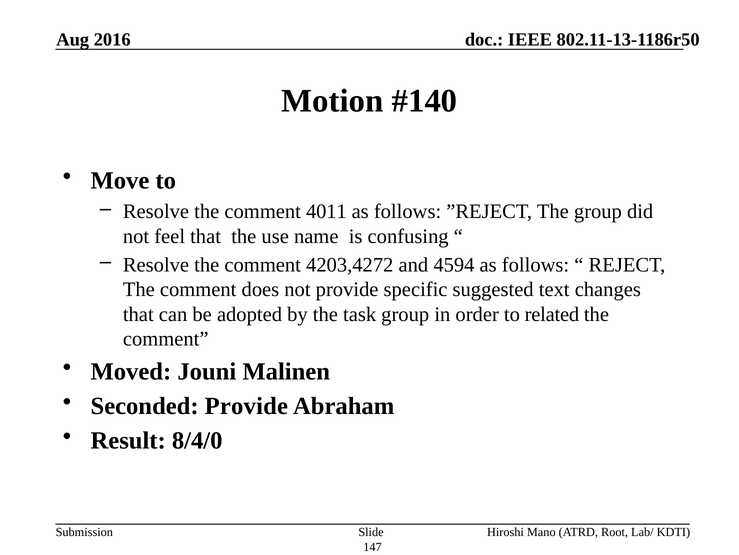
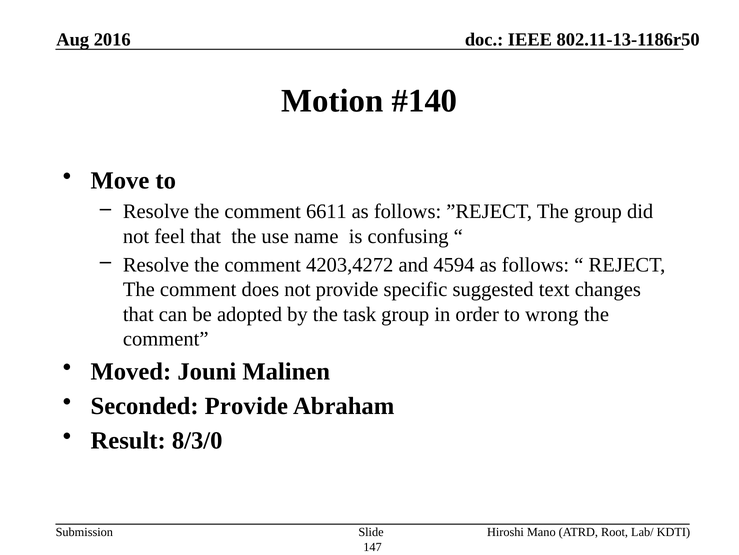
4011: 4011 -> 6611
related: related -> wrong
8/4/0: 8/4/0 -> 8/3/0
